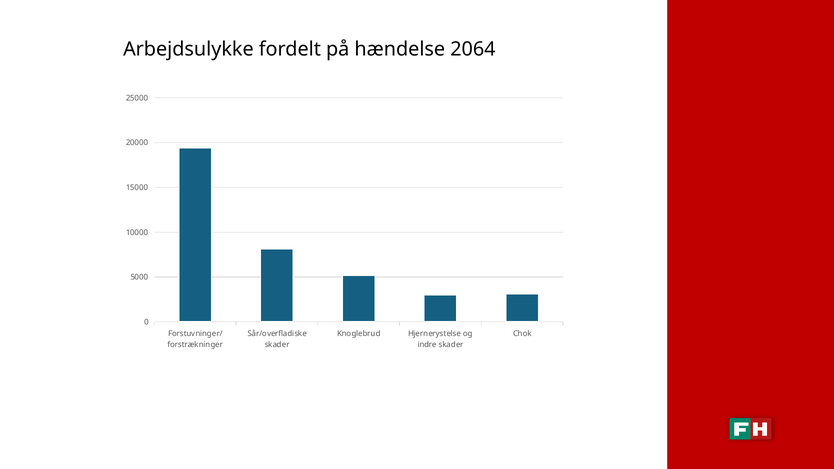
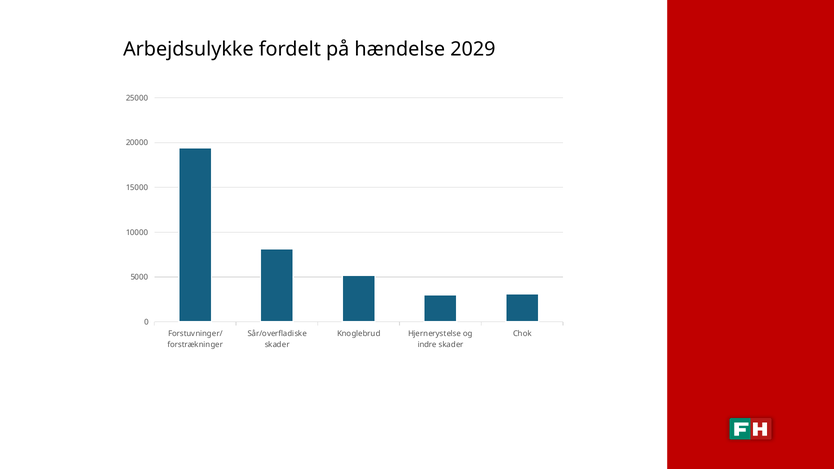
2064: 2064 -> 2029
